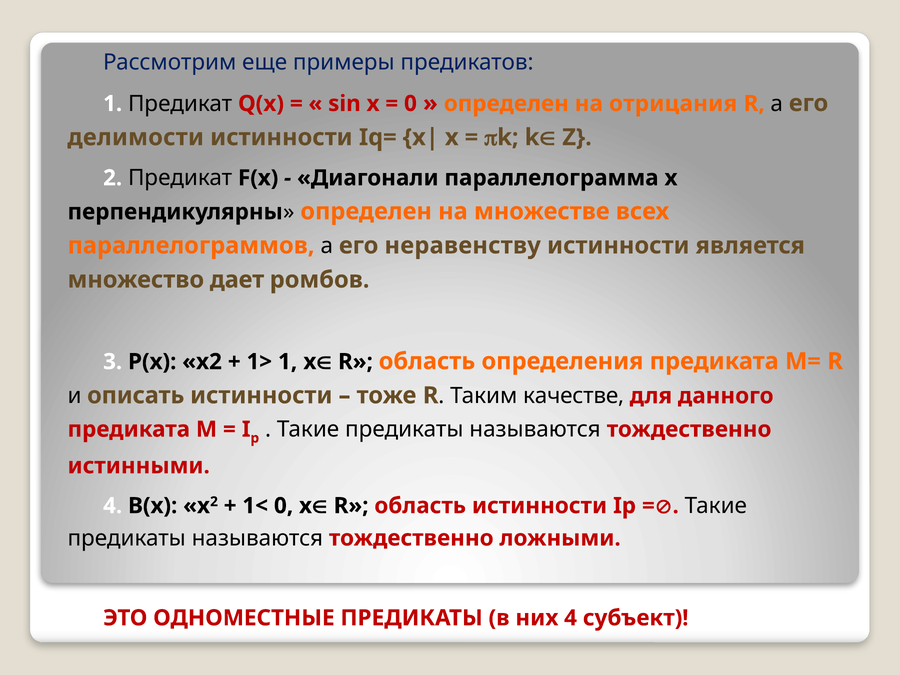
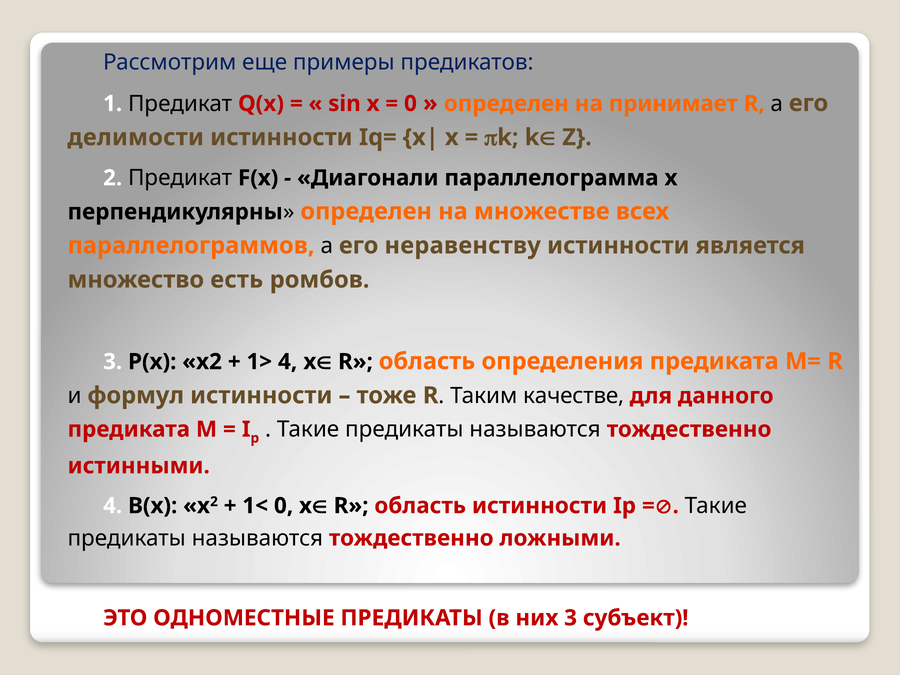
отрицания: отрицания -> принимает
дает: дает -> есть
1> 1: 1 -> 4
описать: описать -> формул
них 4: 4 -> 3
